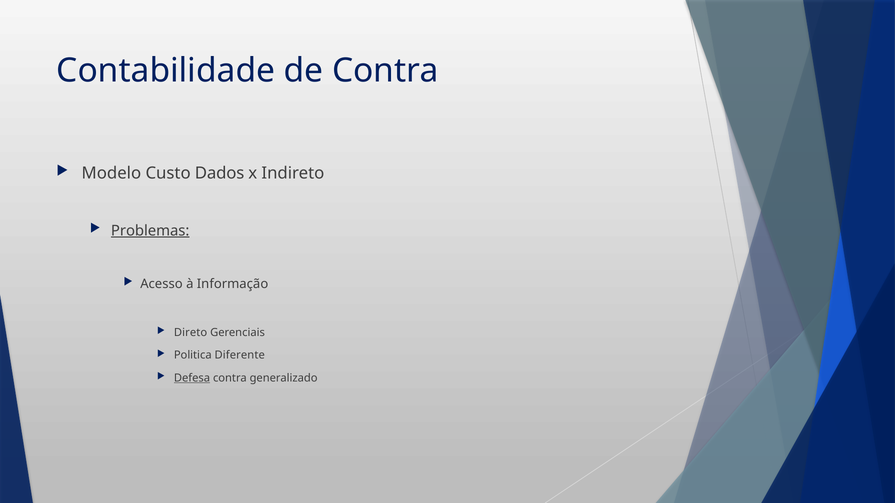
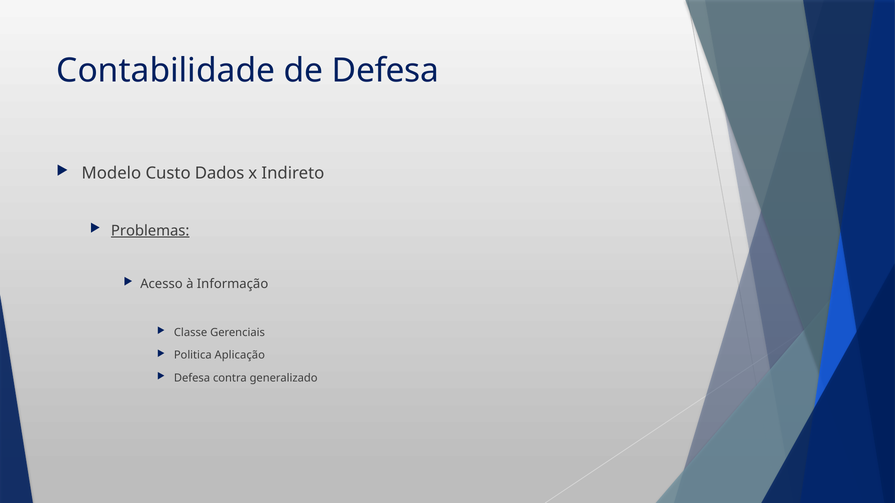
de Contra: Contra -> Defesa
Direto: Direto -> Classe
Diferente: Diferente -> Aplicação
Defesa at (192, 378) underline: present -> none
